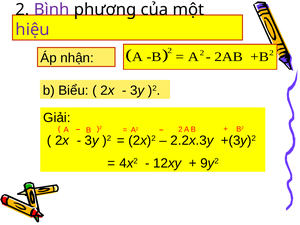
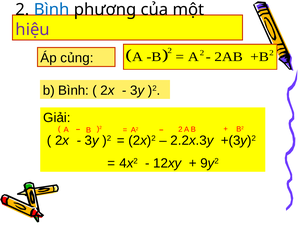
Bình at (52, 10) colour: purple -> blue
nhận: nhận -> củng
b Biểu: Biểu -> Bình
